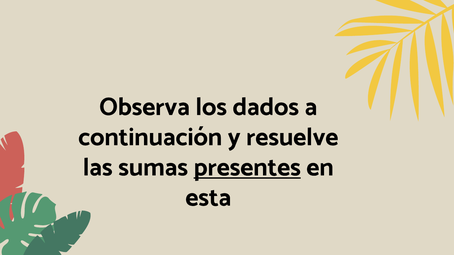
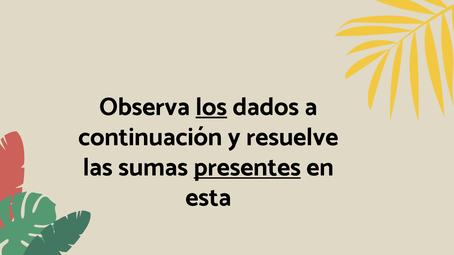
los underline: none -> present
